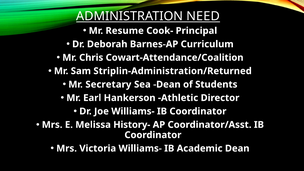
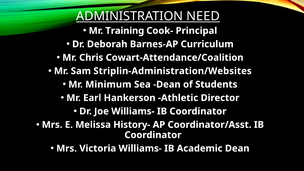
Resume: Resume -> Training
Striplin-Administration/Returned: Striplin-Administration/Returned -> Striplin-Administration/Websites
Secretary: Secretary -> Minimum
